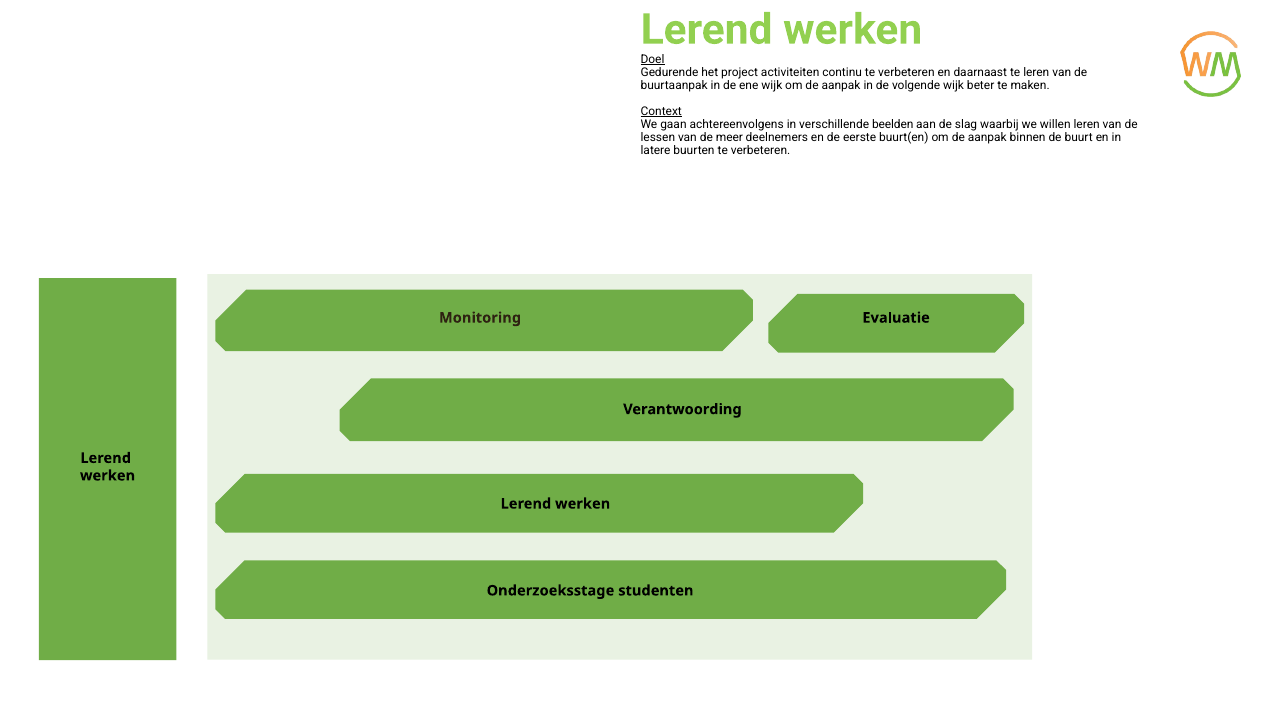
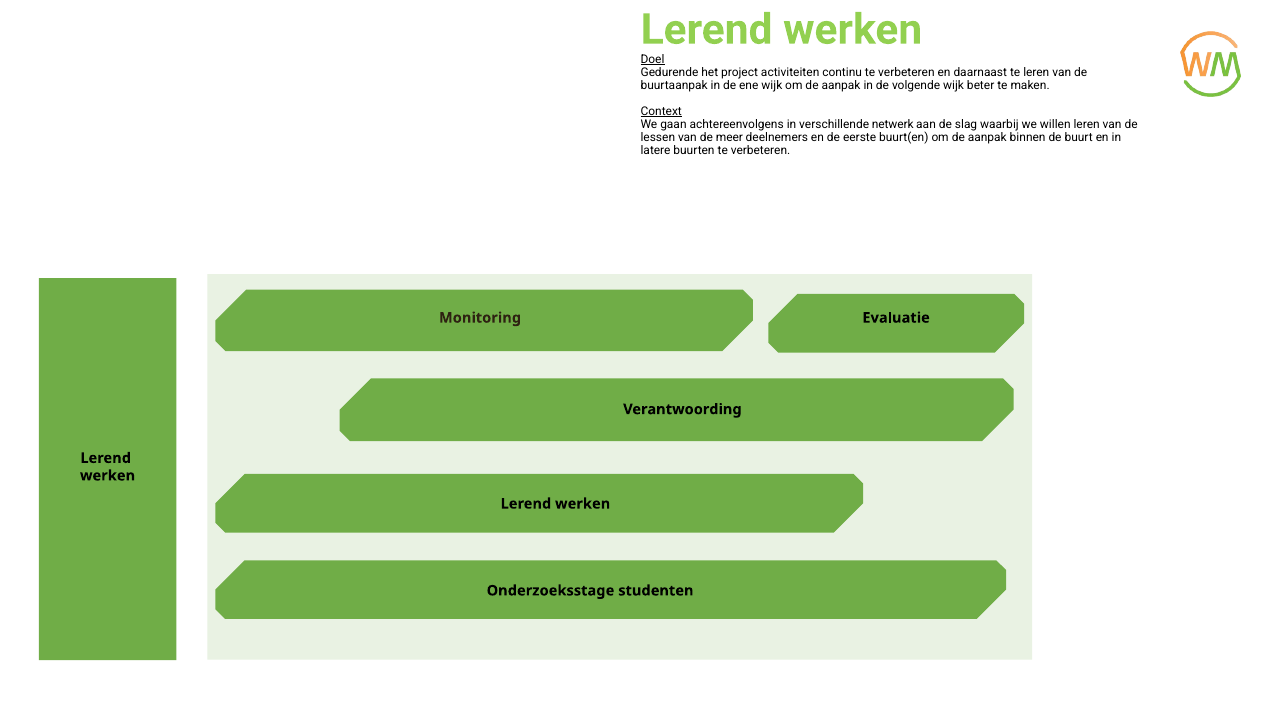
beelden: beelden -> netwerk
